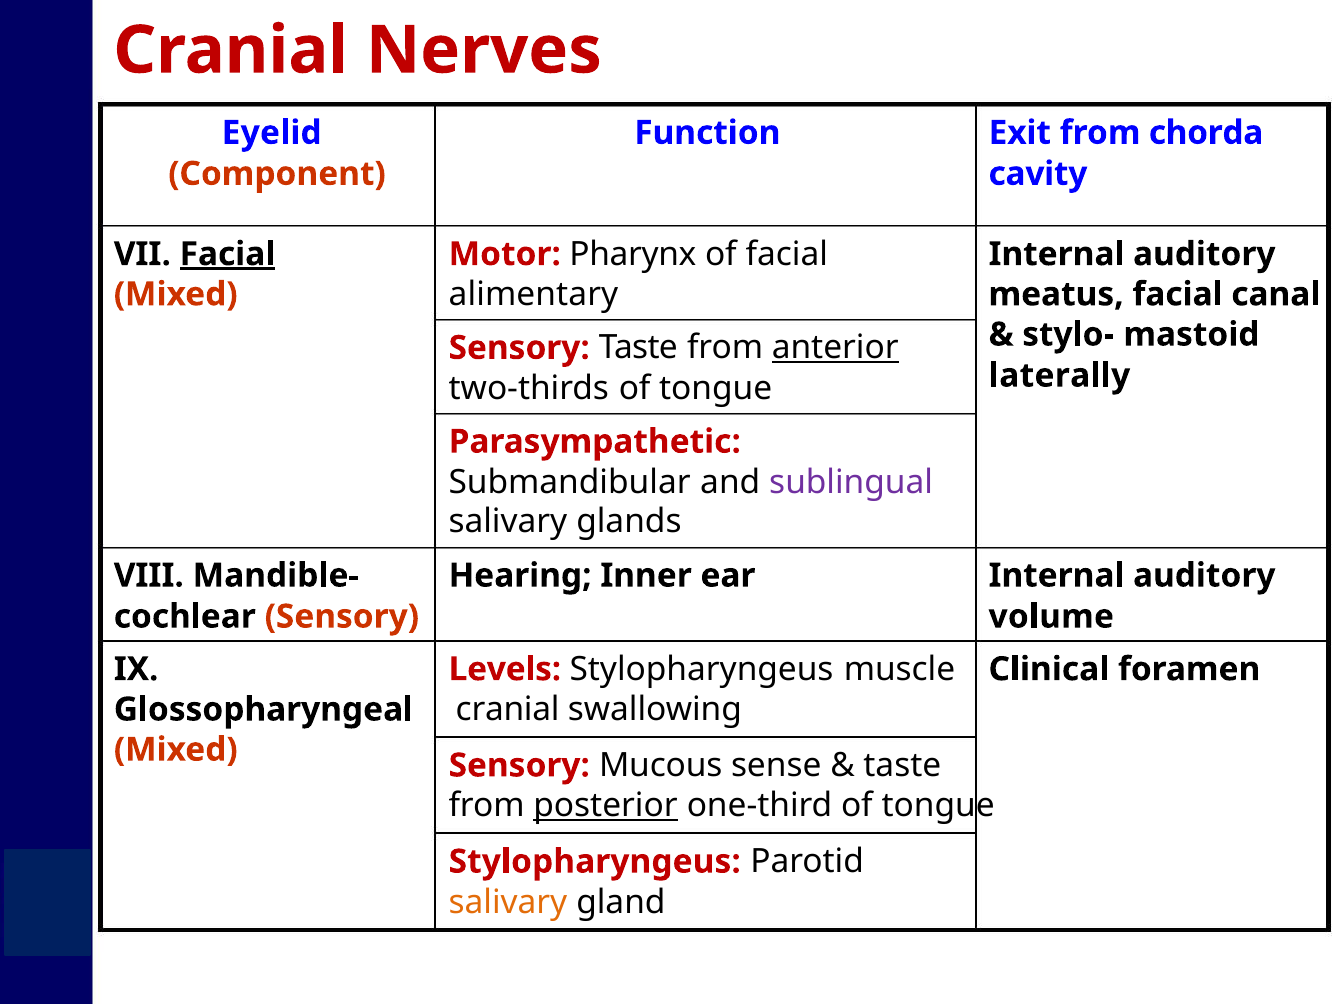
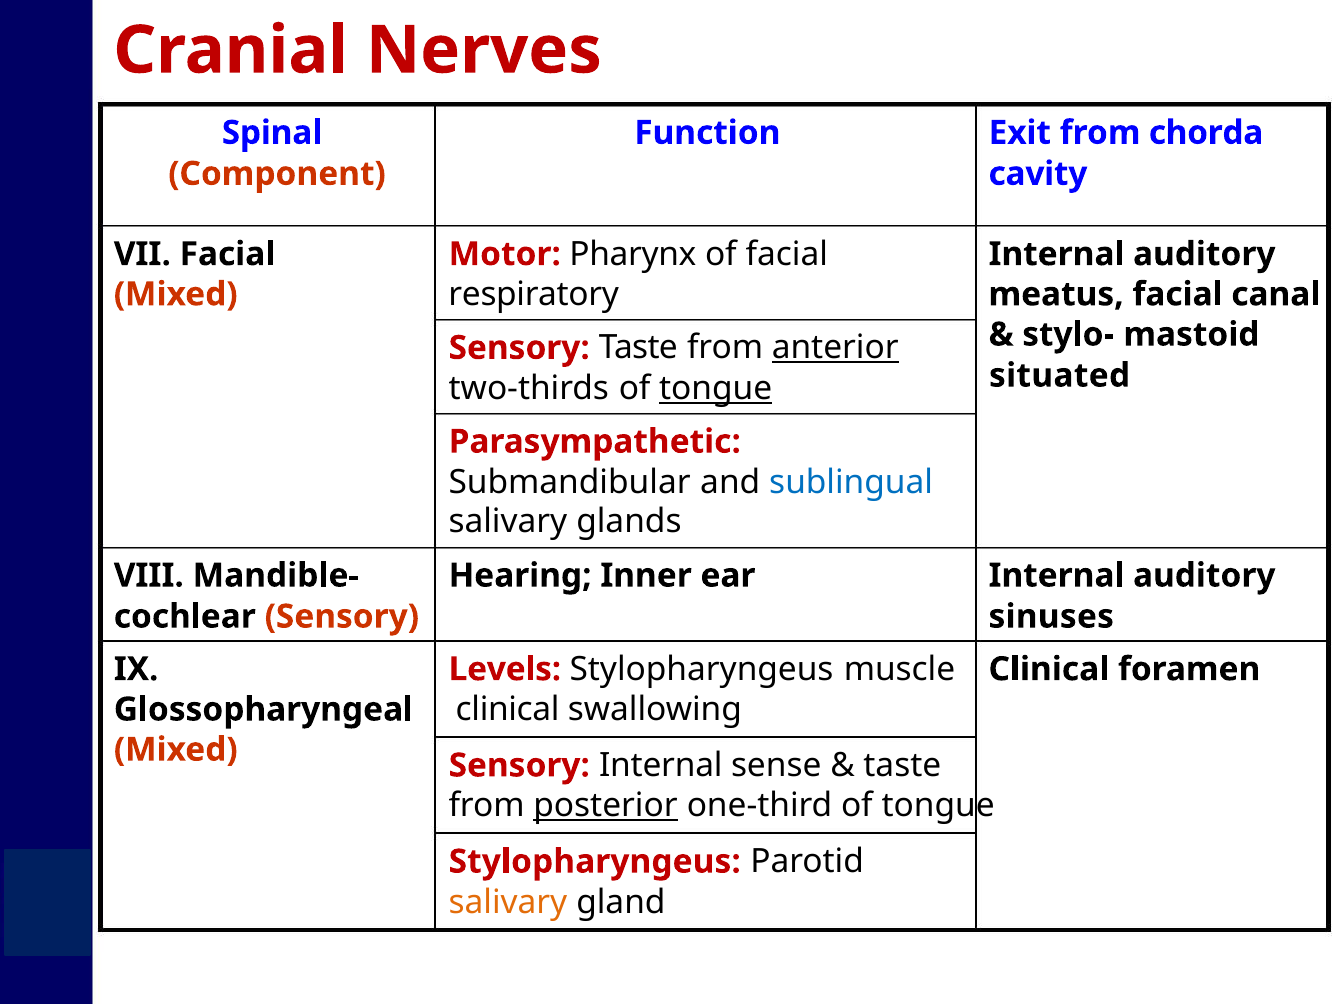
Eyelid: Eyelid -> Spinal
Facial at (227, 254) underline: present -> none
alimentary: alimentary -> respiratory
laterally: laterally -> situated
tongue at (716, 389) underline: none -> present
sublingual colour: purple -> blue
volume: volume -> sinuses
Glossopharyngeal cranial: cranial -> clinical
Sensory Mucous: Mucous -> Internal
